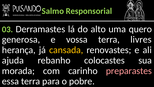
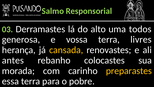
quero: quero -> todos
ajuda: ajuda -> antes
preparastes colour: pink -> yellow
